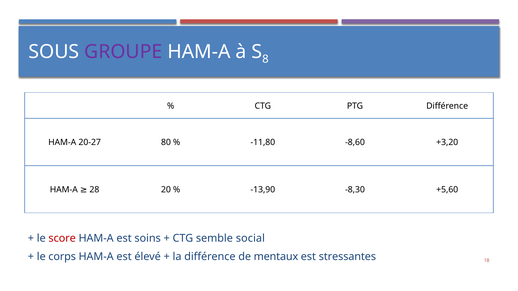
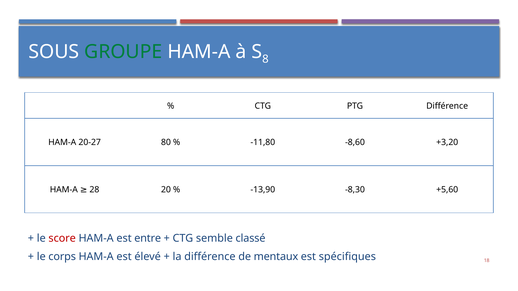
GROUPE colour: purple -> green
soins: soins -> entre
social: social -> classé
stressantes: stressantes -> spécifiques
